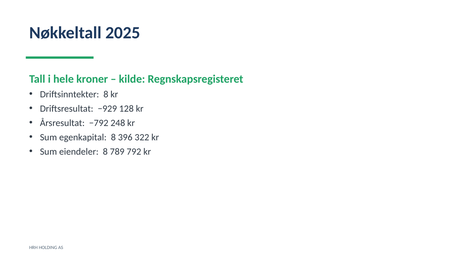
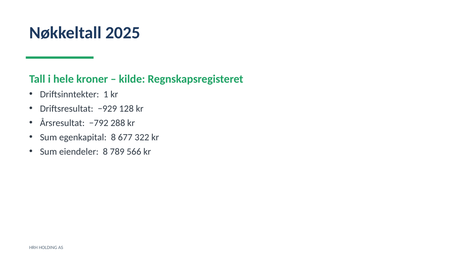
Driftsinntekter 8: 8 -> 1
248: 248 -> 288
396: 396 -> 677
792: 792 -> 566
